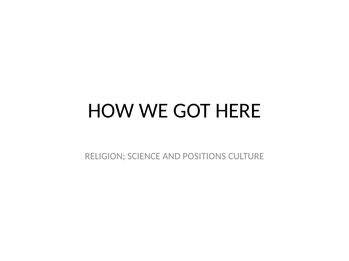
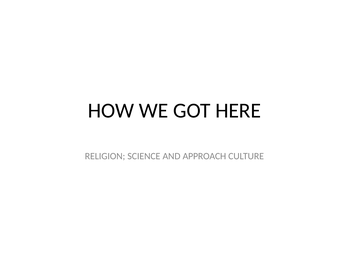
POSITIONS: POSITIONS -> APPROACH
